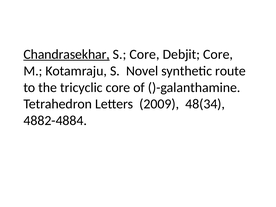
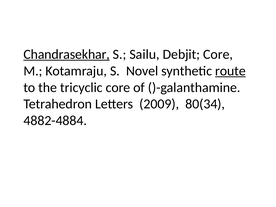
S Core: Core -> Sailu
route underline: none -> present
48(34: 48(34 -> 80(34
